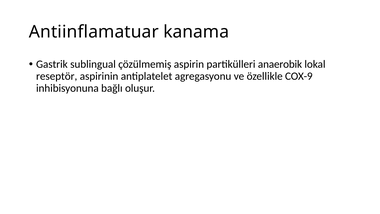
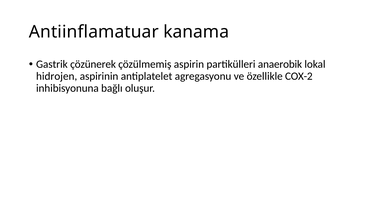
sublingual: sublingual -> çözünerek
reseptör: reseptör -> hidrojen
COX-9: COX-9 -> COX-2
